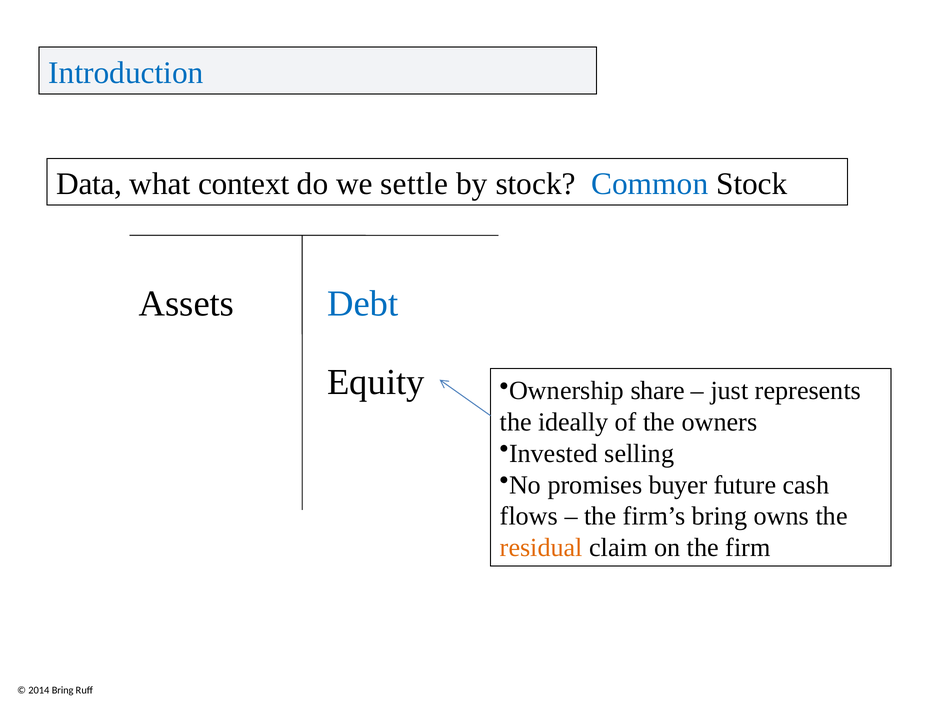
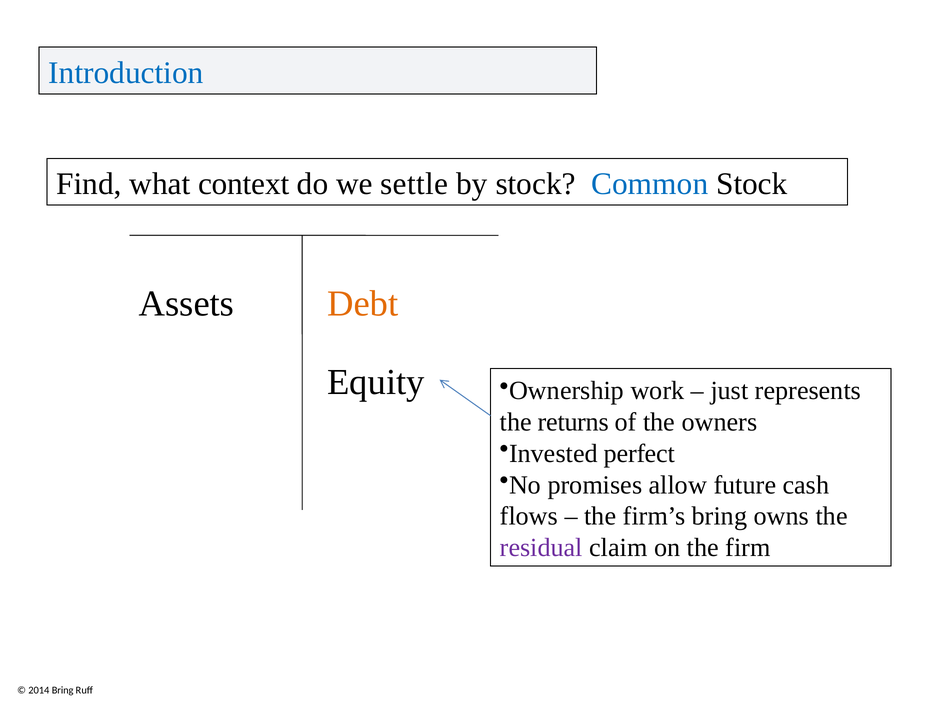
Data: Data -> Find
Debt colour: blue -> orange
share: share -> work
ideally: ideally -> returns
selling: selling -> perfect
buyer: buyer -> allow
residual colour: orange -> purple
